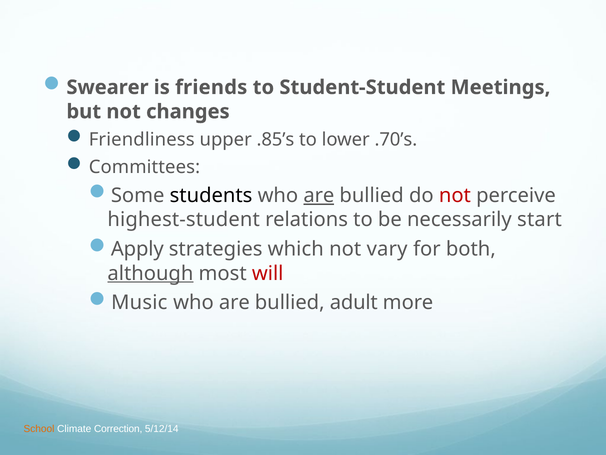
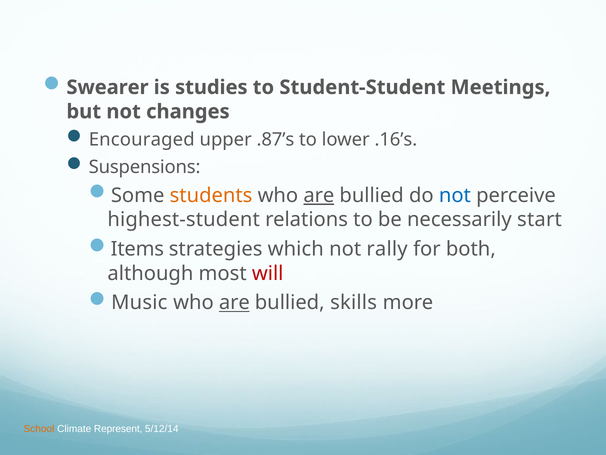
friends: friends -> studies
Friendliness: Friendliness -> Encouraged
.85’s: .85’s -> .87’s
.70’s: .70’s -> .16’s
Committees: Committees -> Suspensions
students colour: black -> orange
not at (455, 195) colour: red -> blue
Apply: Apply -> Items
vary: vary -> rally
although underline: present -> none
are at (234, 302) underline: none -> present
adult: adult -> skills
Correction: Correction -> Represent
